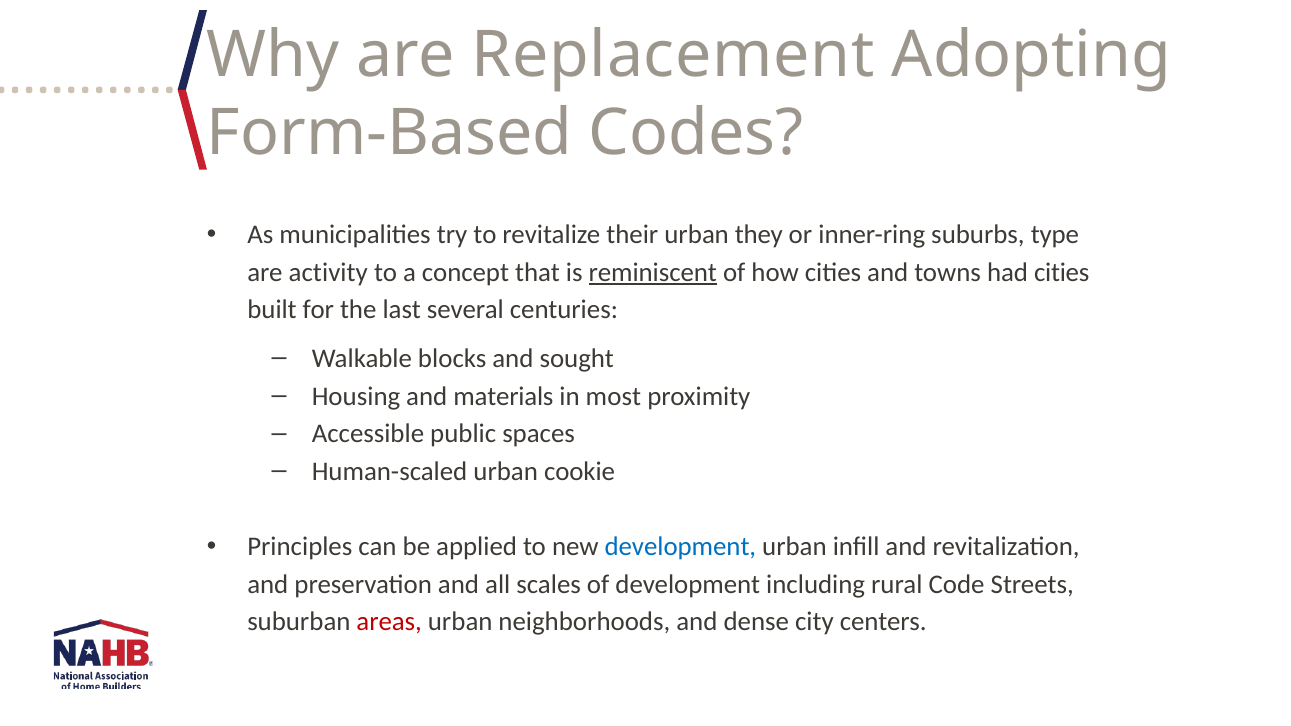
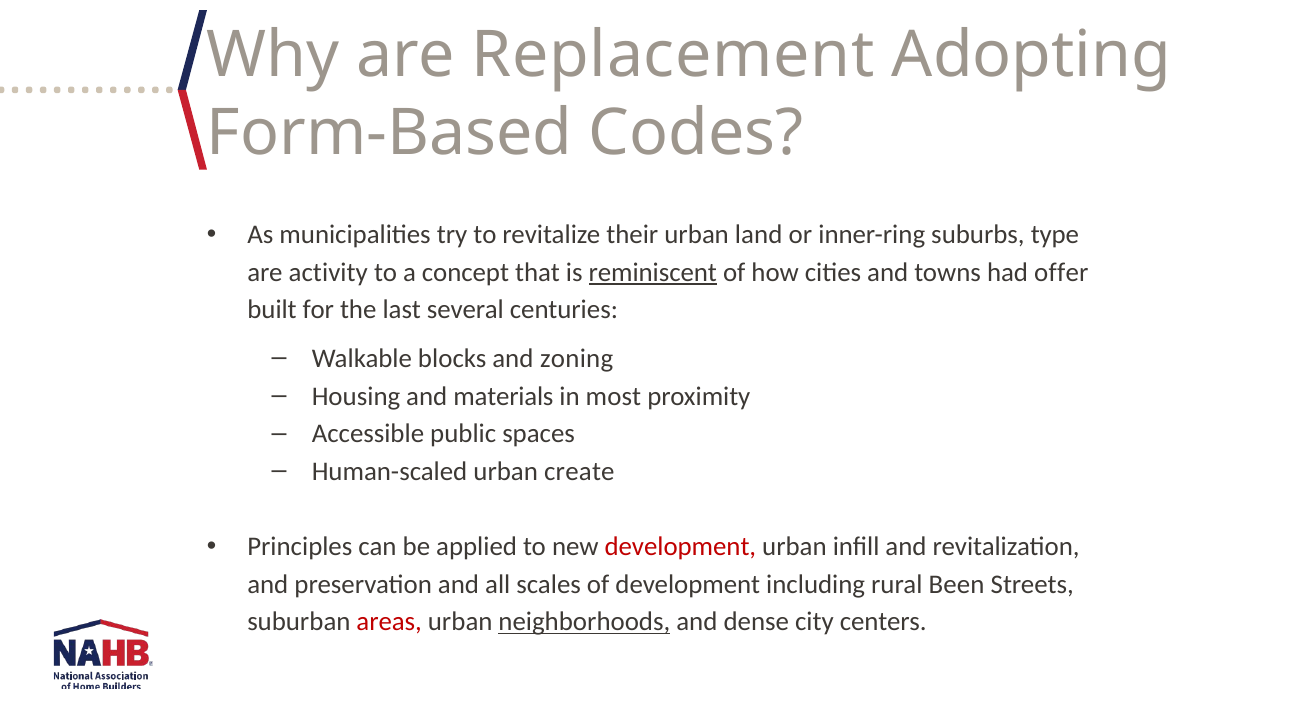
they: they -> land
had cities: cities -> offer
sought: sought -> zoning
cookie: cookie -> create
development at (680, 547) colour: blue -> red
Code: Code -> Been
neighborhoods underline: none -> present
